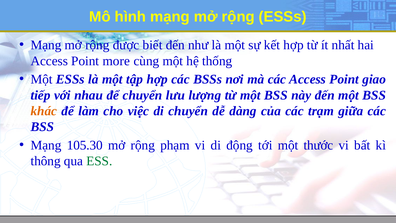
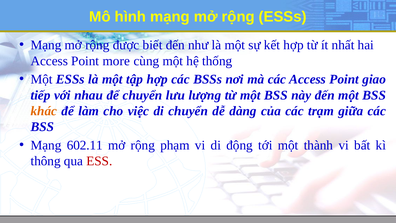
105.30: 105.30 -> 602.11
thước: thước -> thành
ESS colour: green -> red
